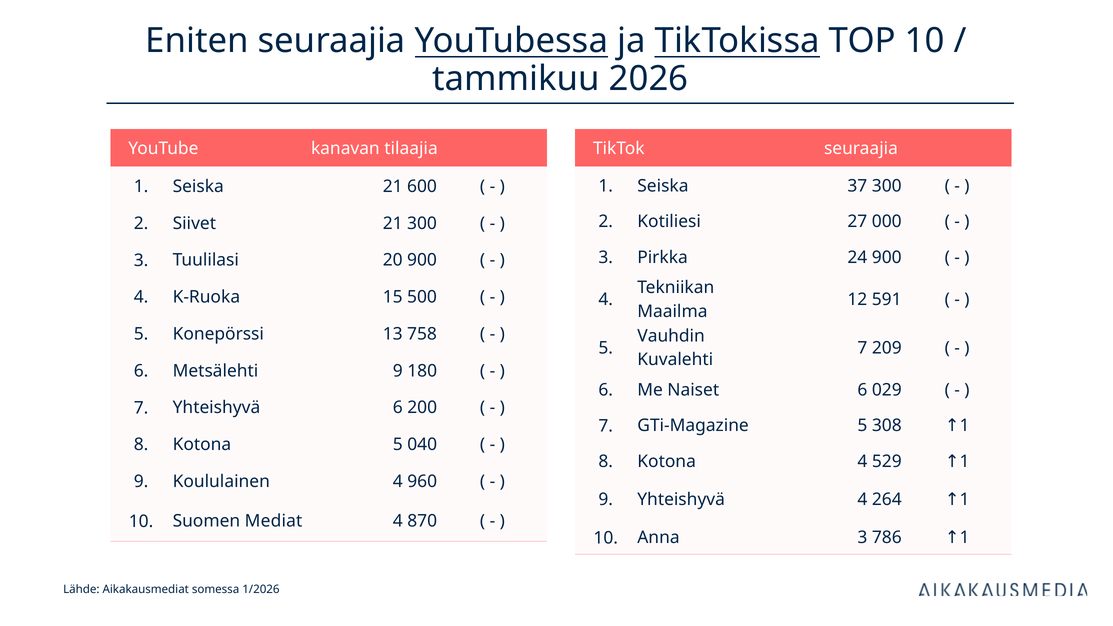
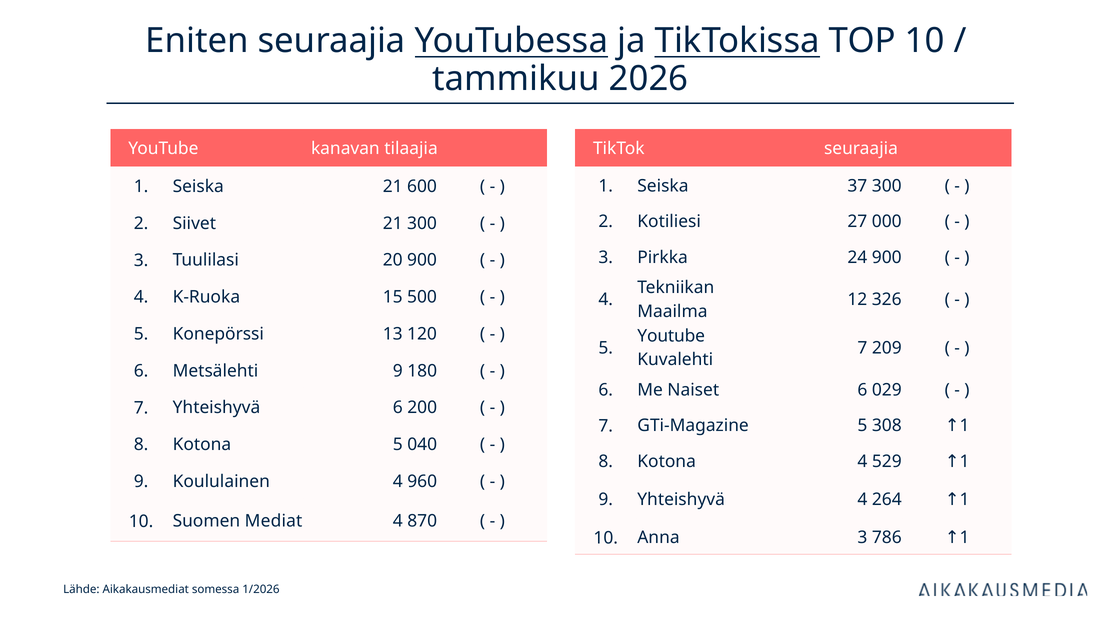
591: 591 -> 326
758: 758 -> 120
Vauhdin at (671, 336): Vauhdin -> Youtube
